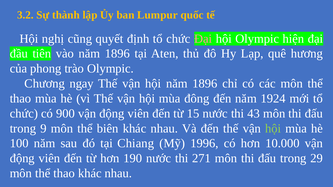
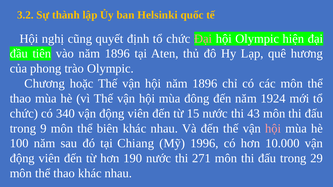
Lumpur: Lumpur -> Helsinki
ngay: ngay -> hoặc
900: 900 -> 340
hội at (273, 129) colour: light green -> pink
